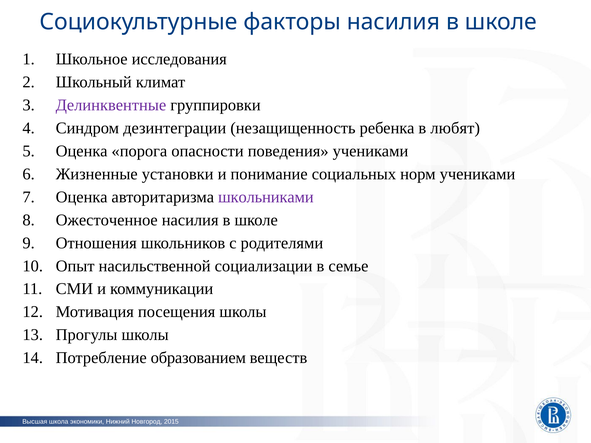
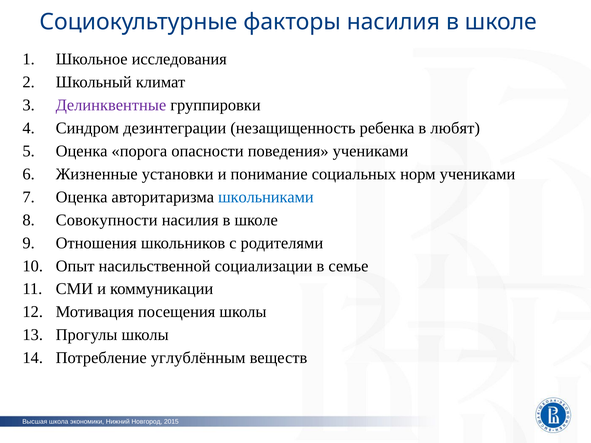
школьниками colour: purple -> blue
Ожесточенное: Ожесточенное -> Совокупности
образованием: образованием -> углублённым
